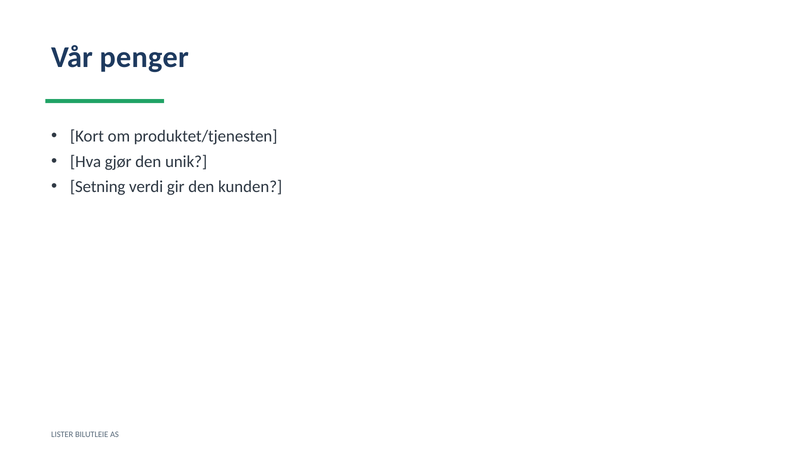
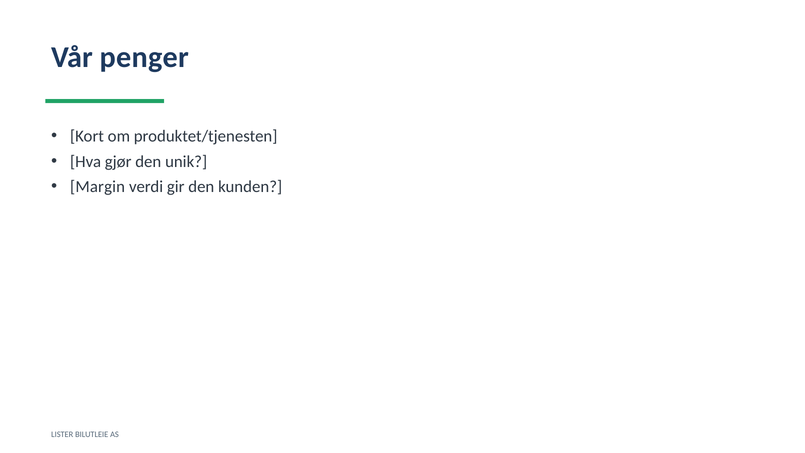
Setning: Setning -> Margin
